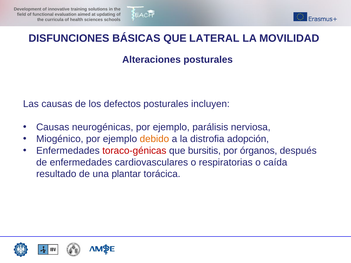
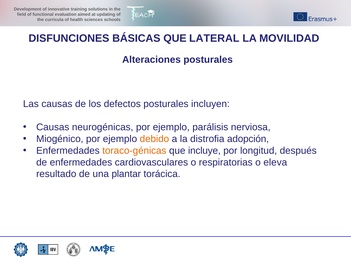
toraco-génicas colour: red -> orange
bursitis: bursitis -> incluye
órganos: órganos -> longitud
caída: caída -> eleva
